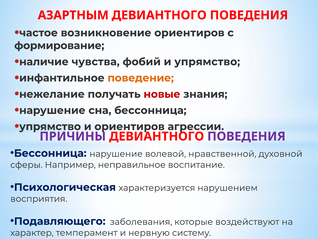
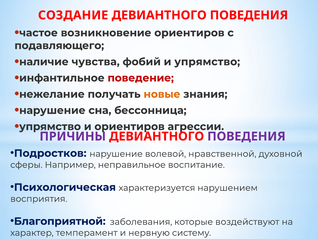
АЗАРТНЫМ: АЗАРТНЫМ -> СОЗДАНИЕ
формирование: формирование -> подавляющего
поведение colour: orange -> red
новые colour: red -> orange
Бессонница at (50, 153): Бессонница -> Подростков
Подавляющего: Подавляющего -> Благоприятной
